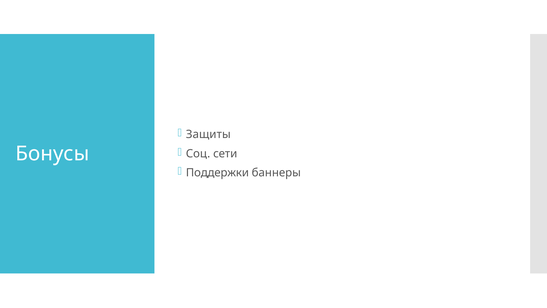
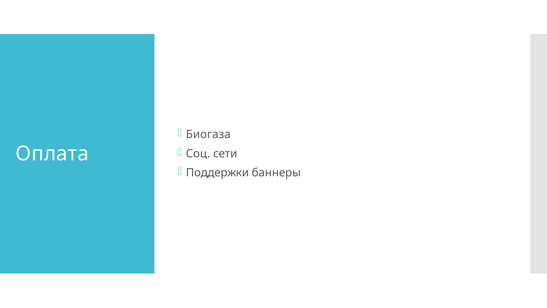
Защиты: Защиты -> Биогаза
Бонусы: Бонусы -> Оплата
